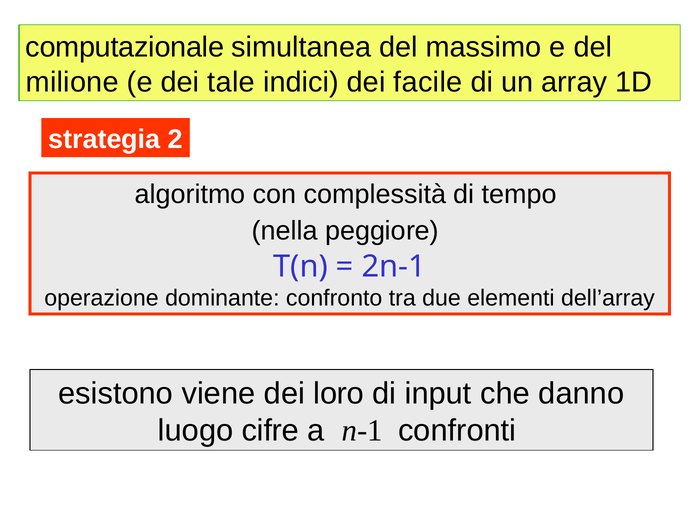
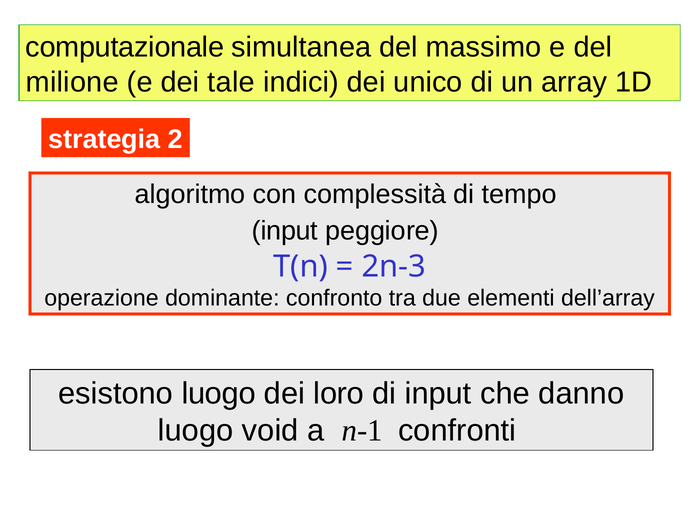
facile: facile -> unico
nella at (285, 231): nella -> input
2n-1: 2n-1 -> 2n-3
esistono viene: viene -> luogo
cifre: cifre -> void
